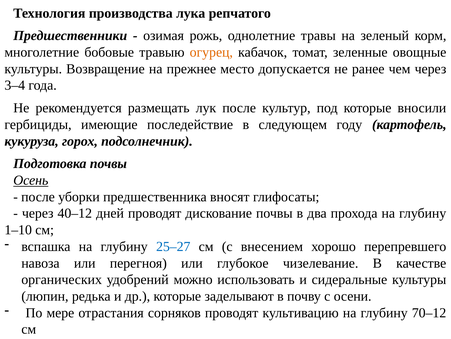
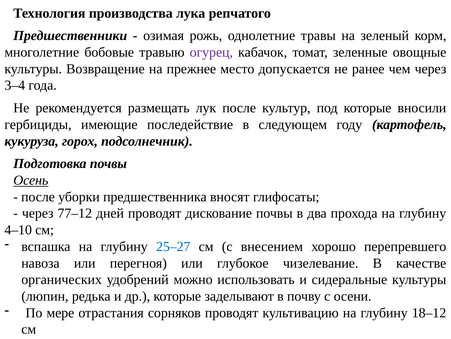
огурец colour: orange -> purple
40–12: 40–12 -> 77–12
1–10: 1–10 -> 4–10
70–12: 70–12 -> 18–12
